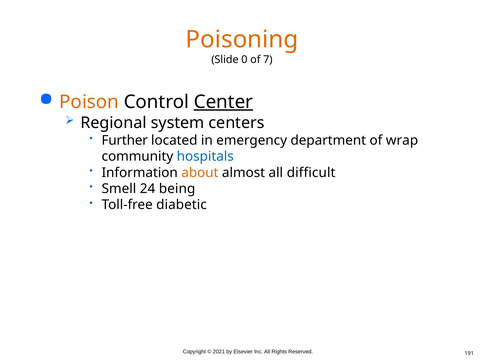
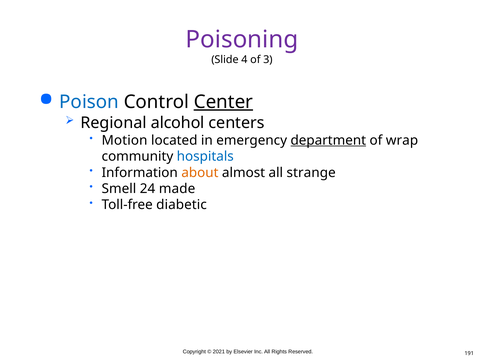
Poisoning colour: orange -> purple
0: 0 -> 4
7: 7 -> 3
Poison colour: orange -> blue
system: system -> alcohol
Further: Further -> Motion
department underline: none -> present
difficult: difficult -> strange
being: being -> made
